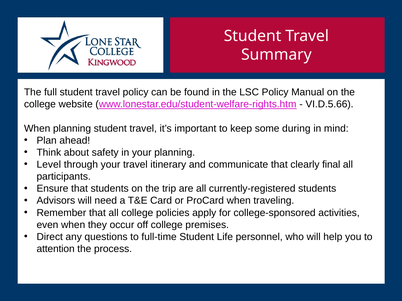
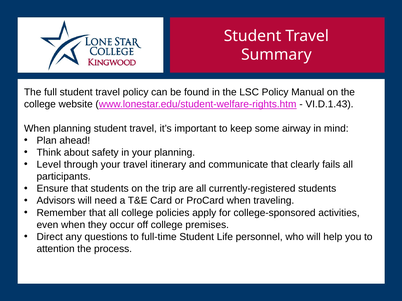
VI.D.5.66: VI.D.5.66 -> VI.D.1.43
during: during -> airway
final: final -> fails
